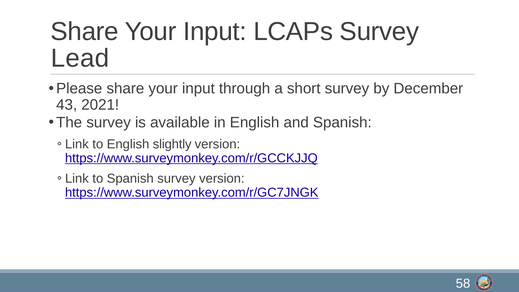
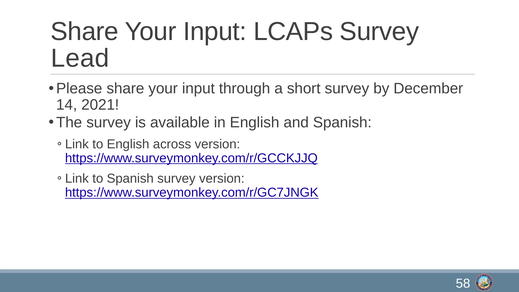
43: 43 -> 14
slightly: slightly -> across
